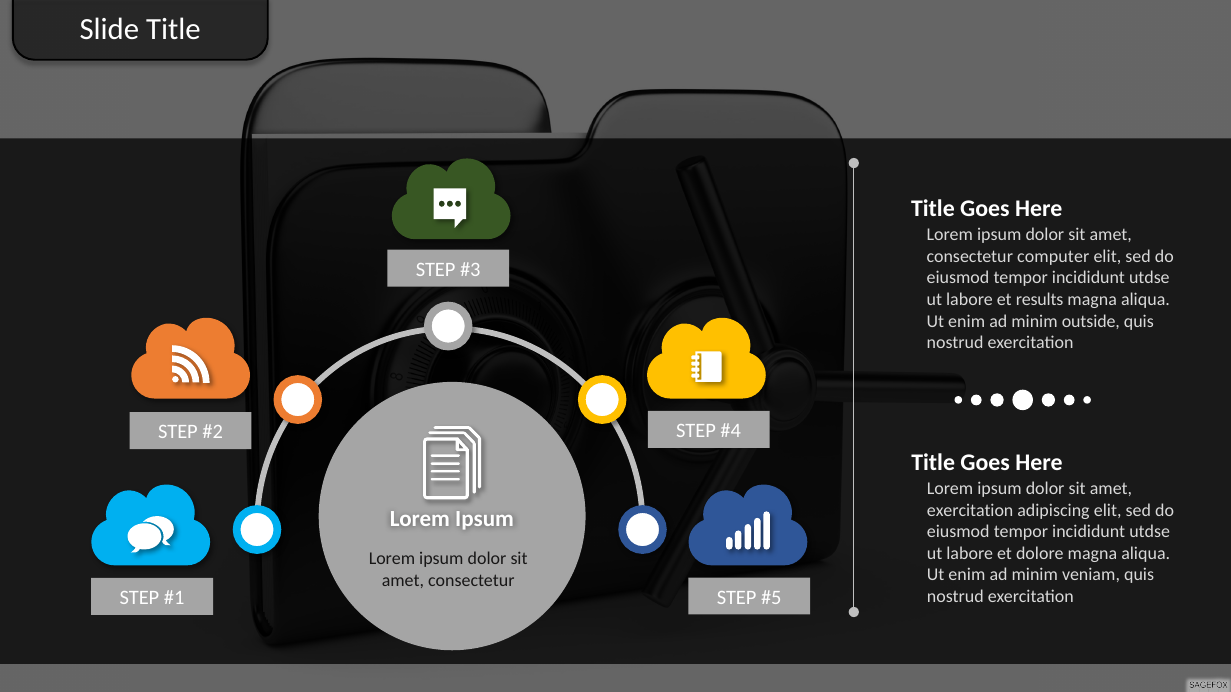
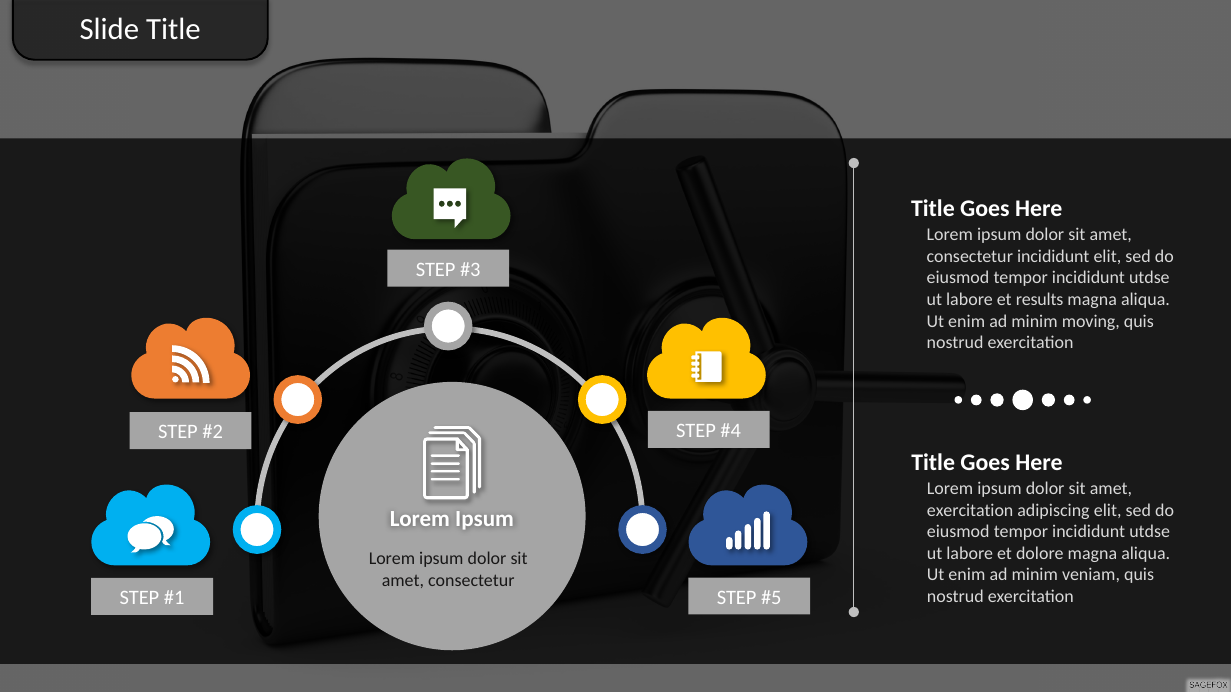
consectetur computer: computer -> incididunt
outside: outside -> moving
